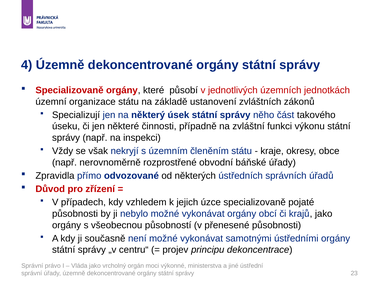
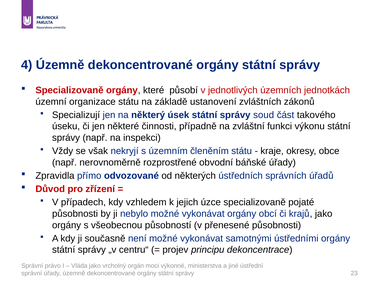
něho: něho -> soud
